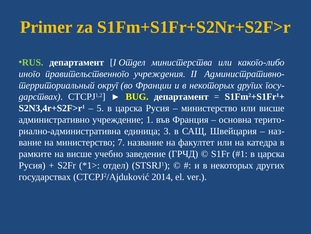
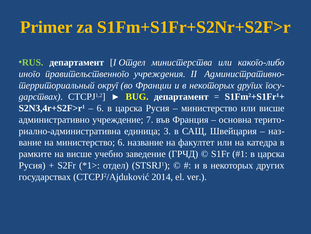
5 at (100, 108): 5 -> 6
1: 1 -> 7
министерство 7: 7 -> 6
